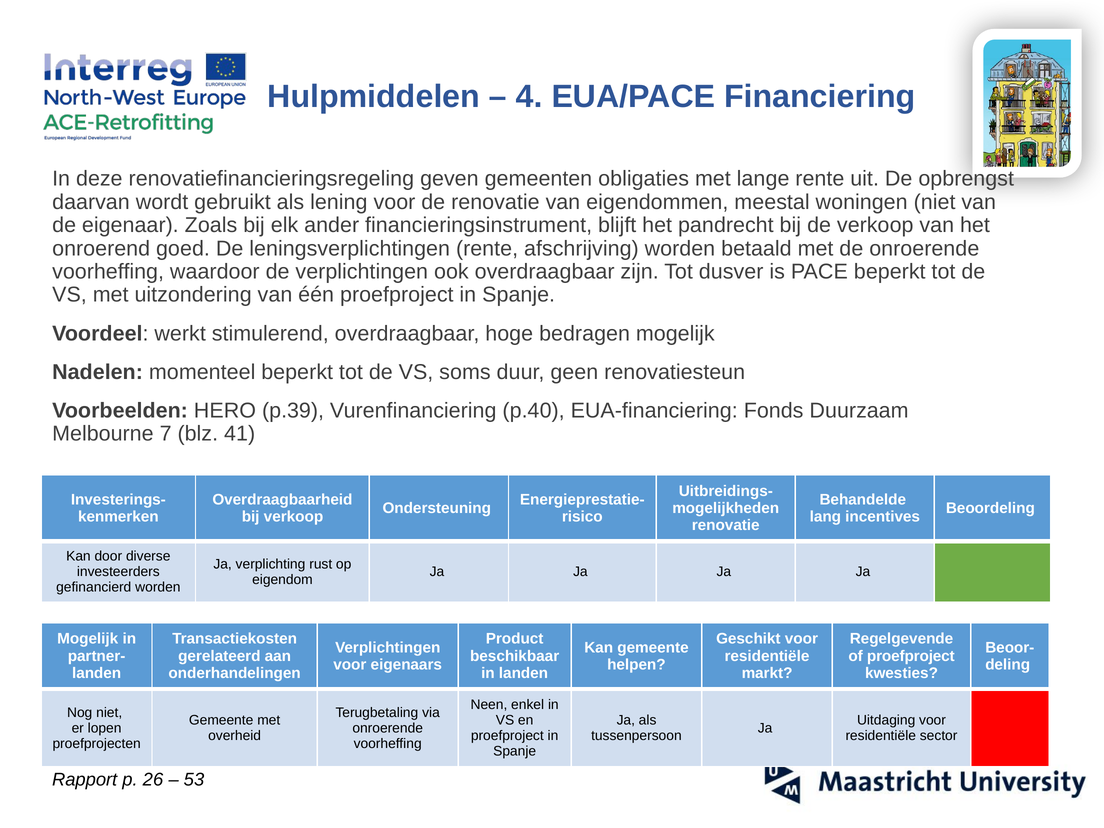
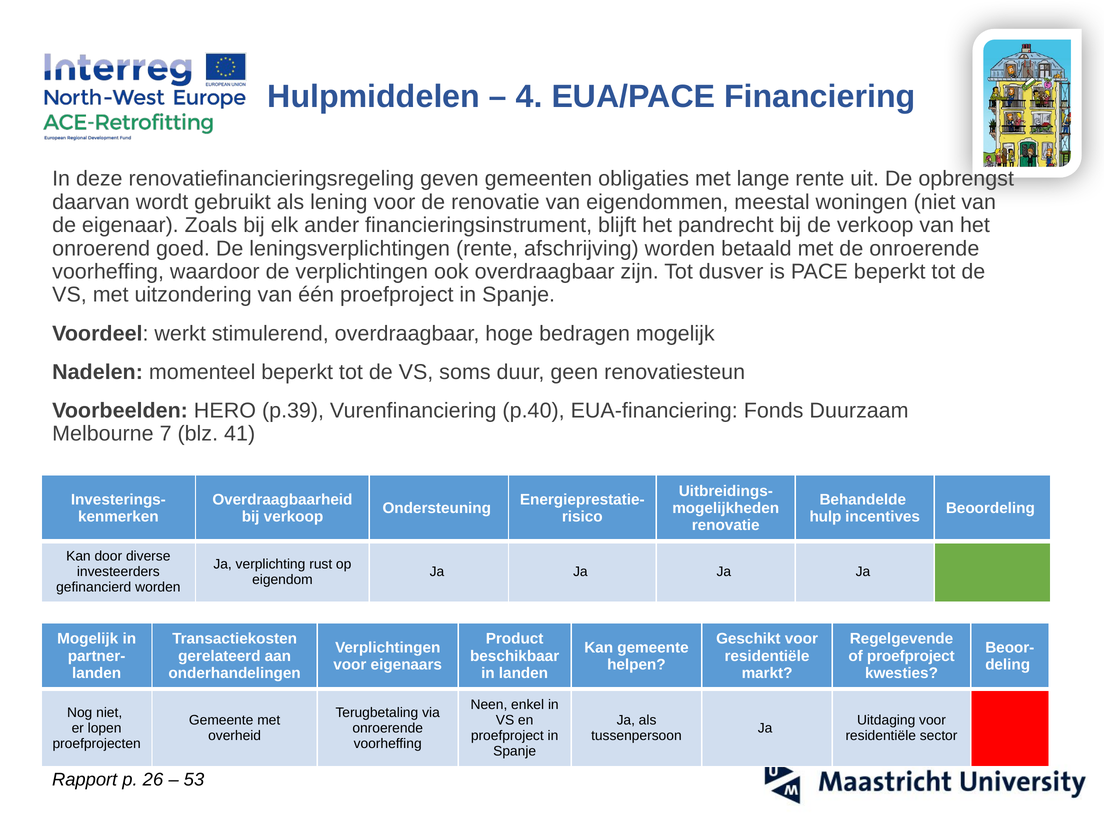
lang: lang -> hulp
